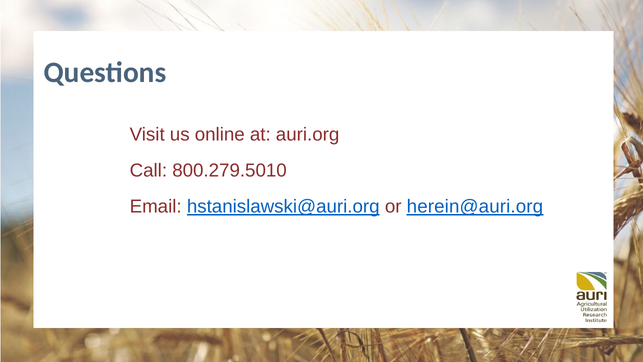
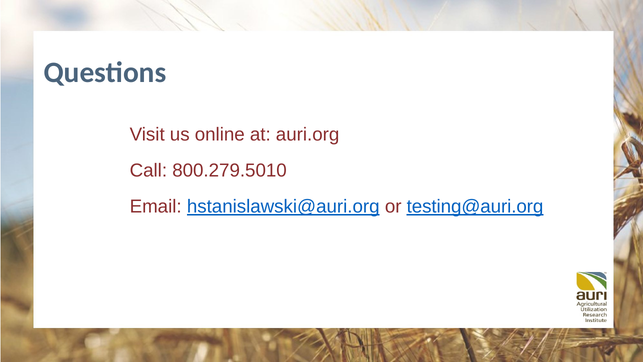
herein@auri.org: herein@auri.org -> testing@auri.org
